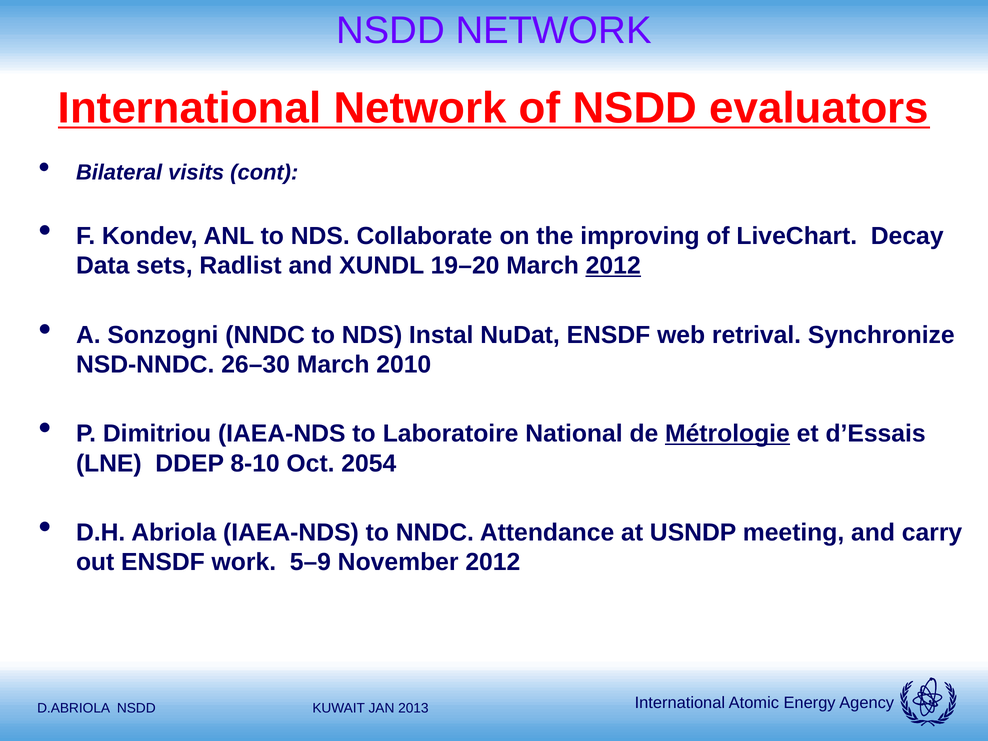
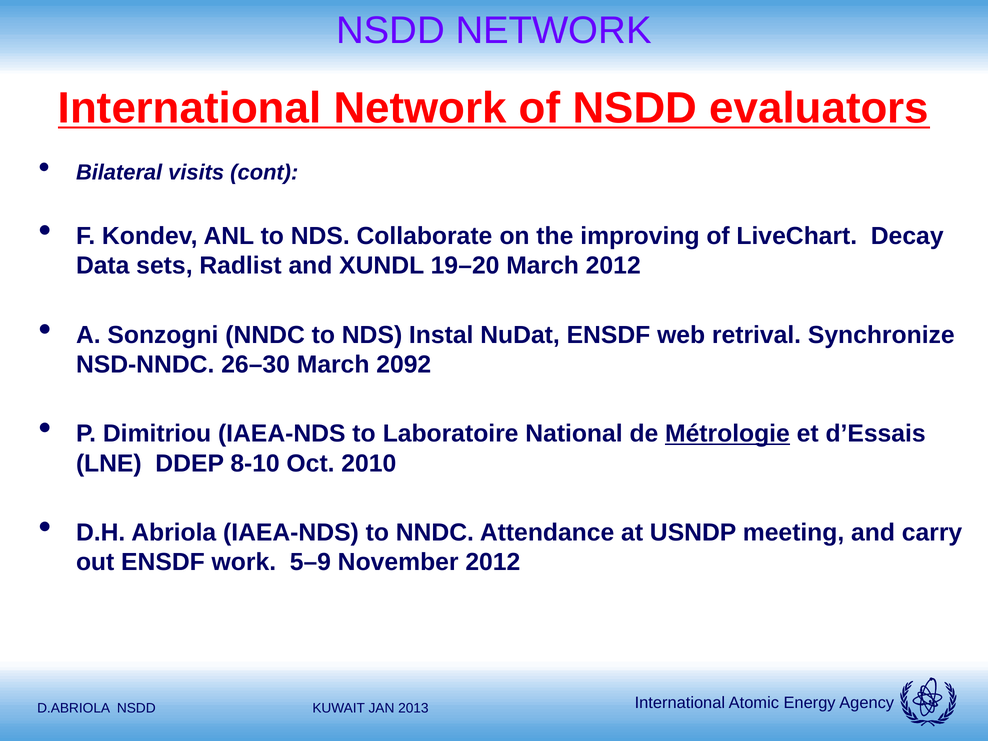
2012 at (613, 266) underline: present -> none
2010: 2010 -> 2092
2054: 2054 -> 2010
